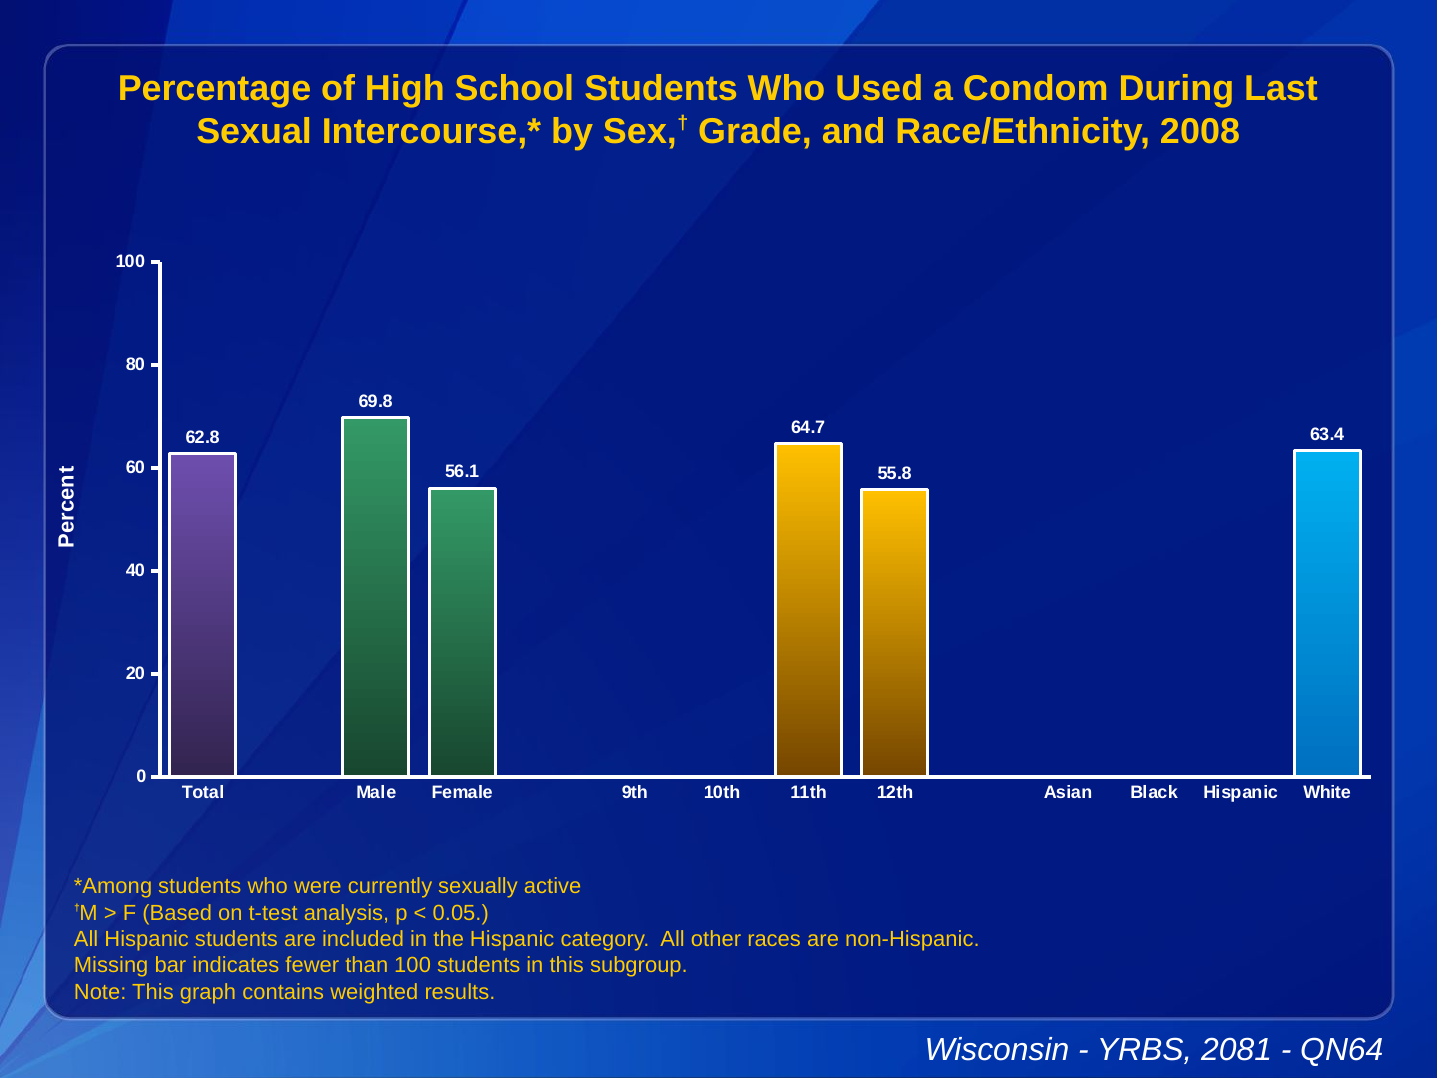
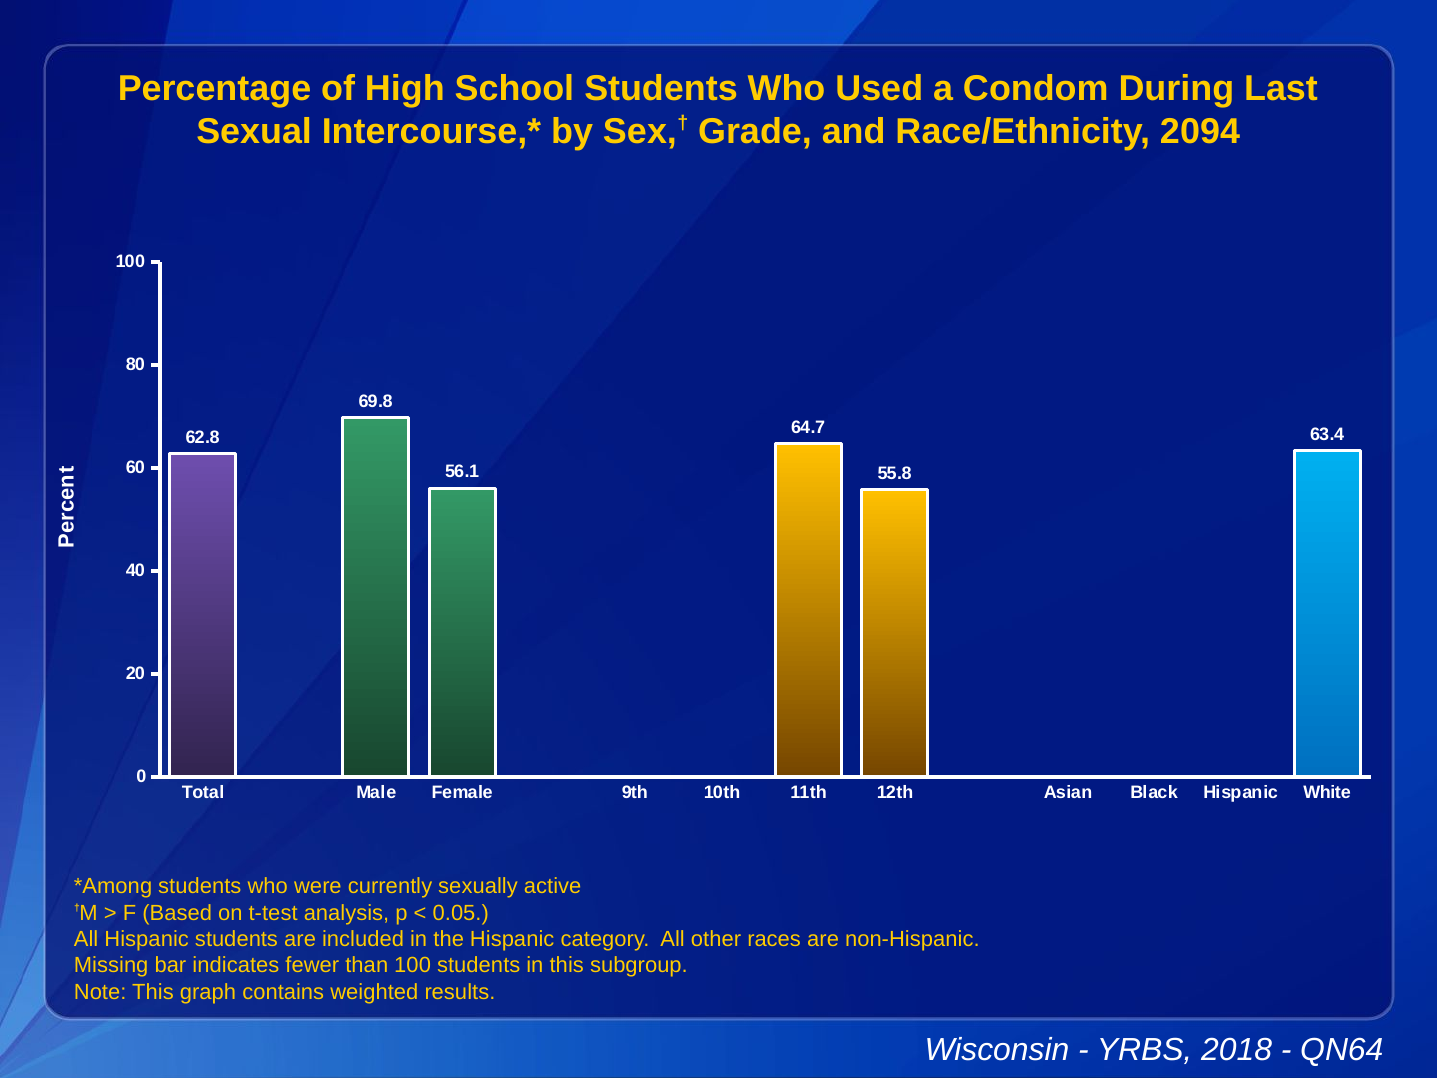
2008: 2008 -> 2094
2081: 2081 -> 2018
